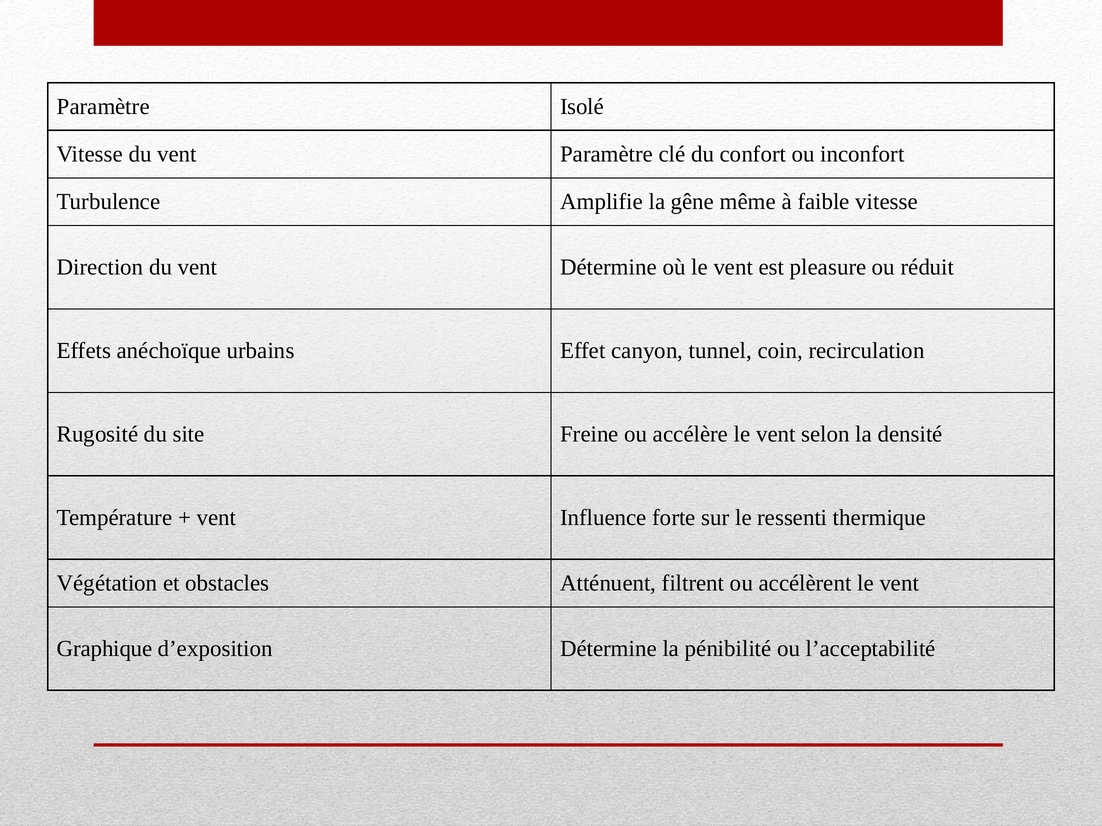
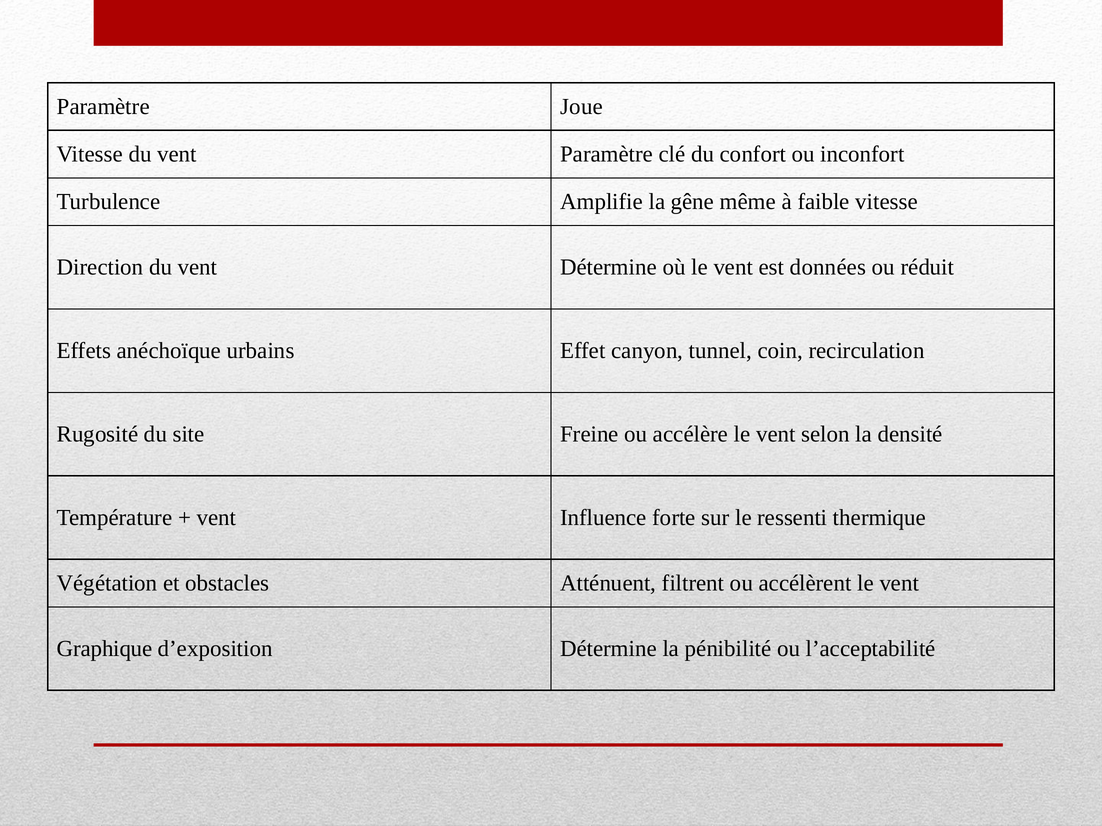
Isolé: Isolé -> Joue
pleasure: pleasure -> données
